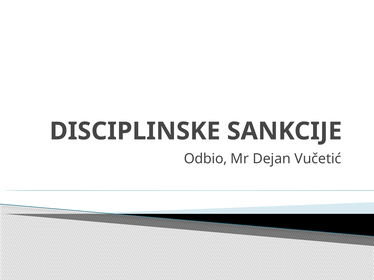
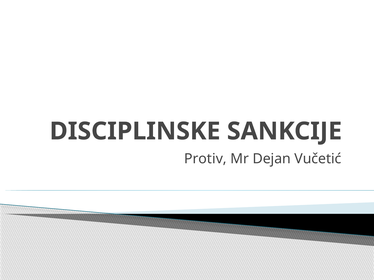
Odbio: Odbio -> Protiv
